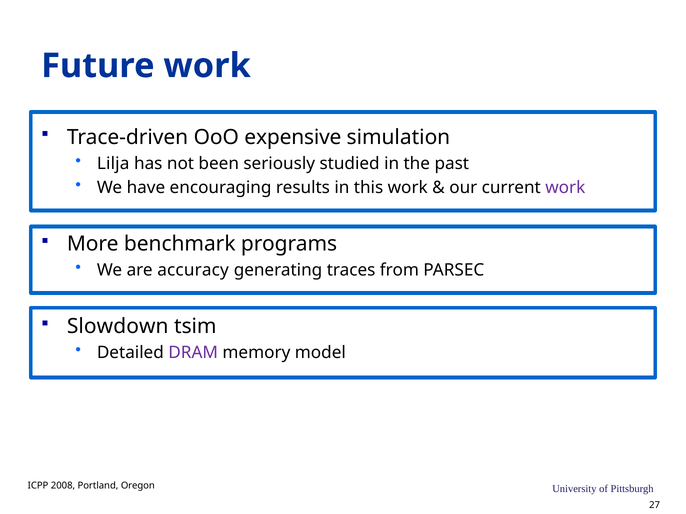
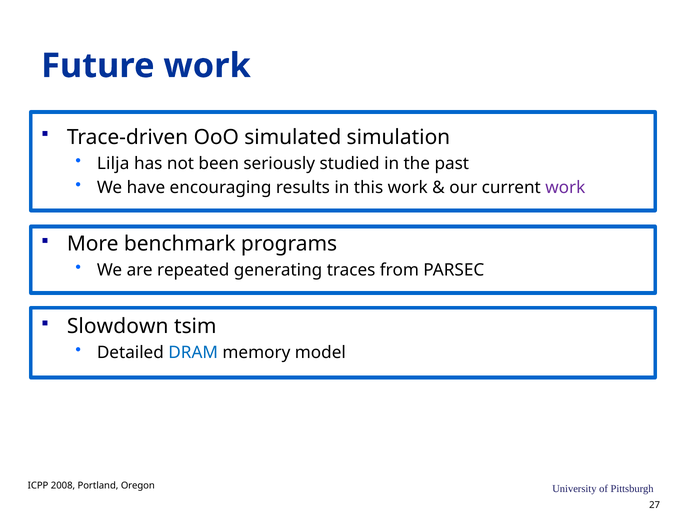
expensive: expensive -> simulated
accuracy: accuracy -> repeated
DRAM colour: purple -> blue
